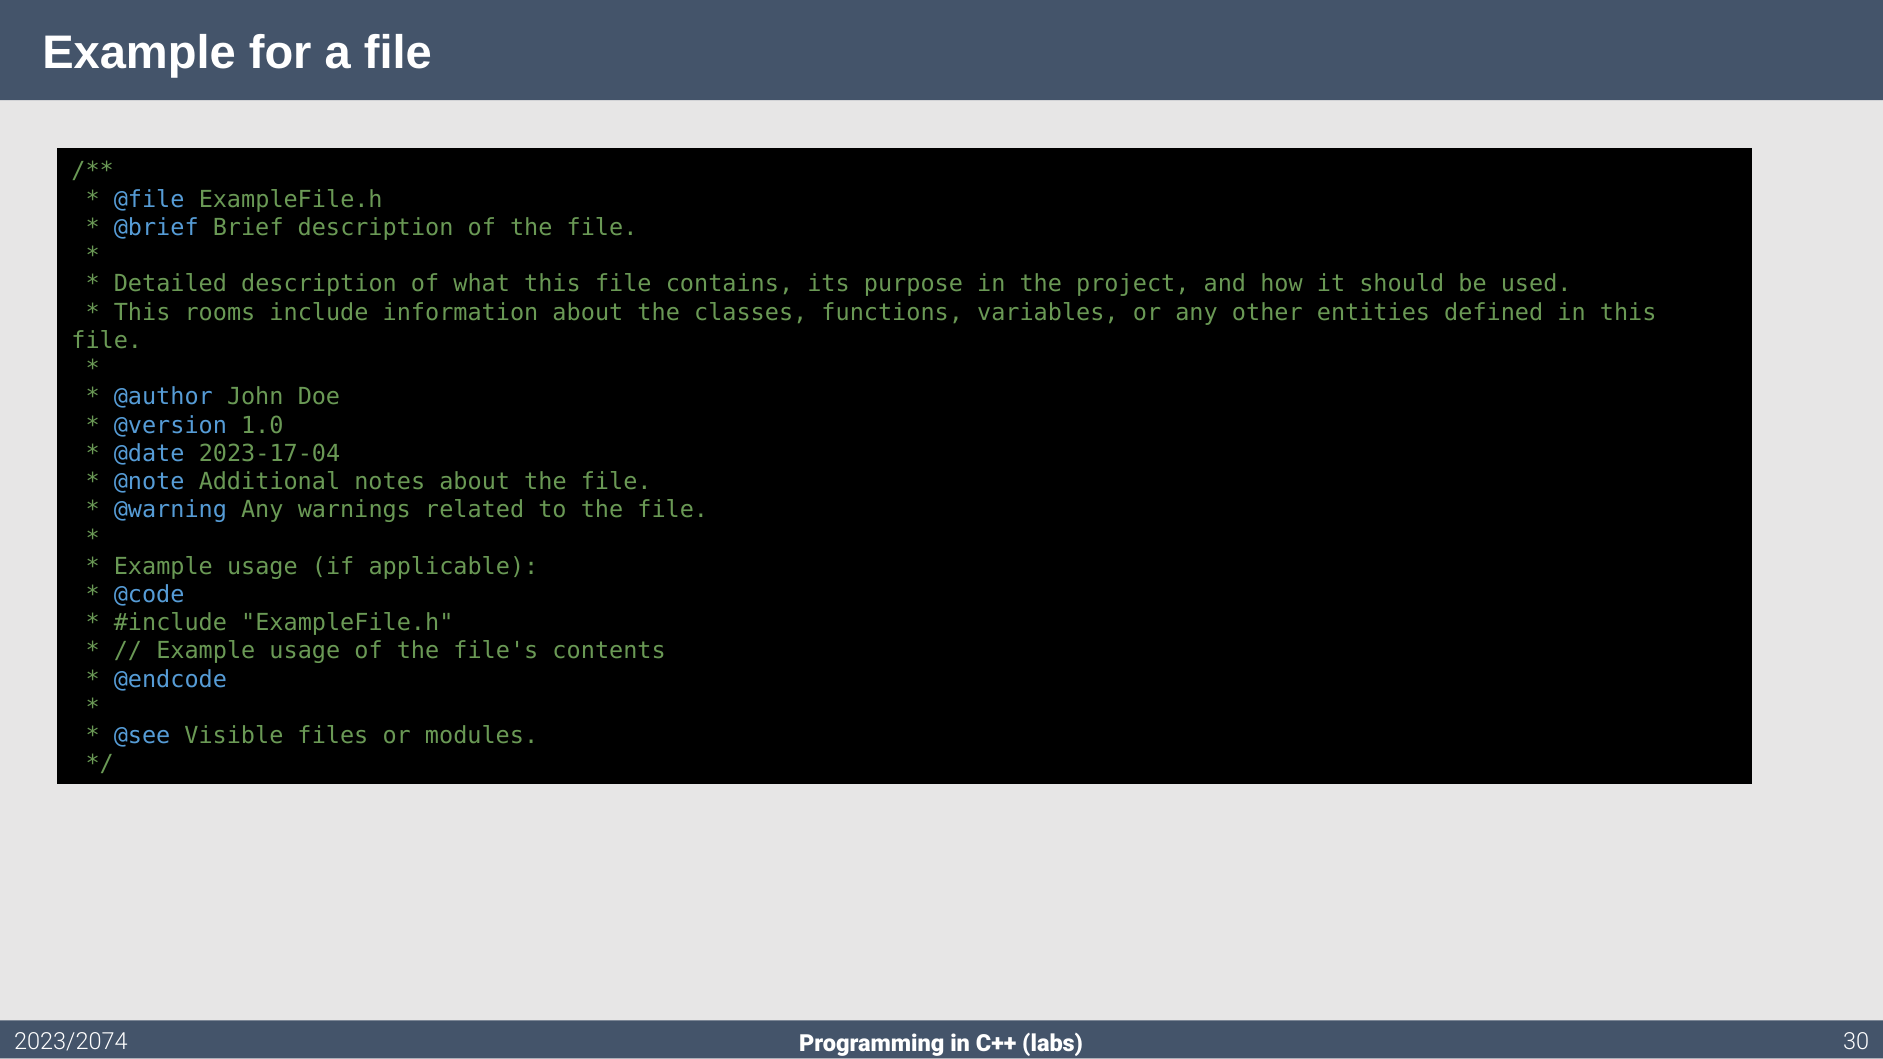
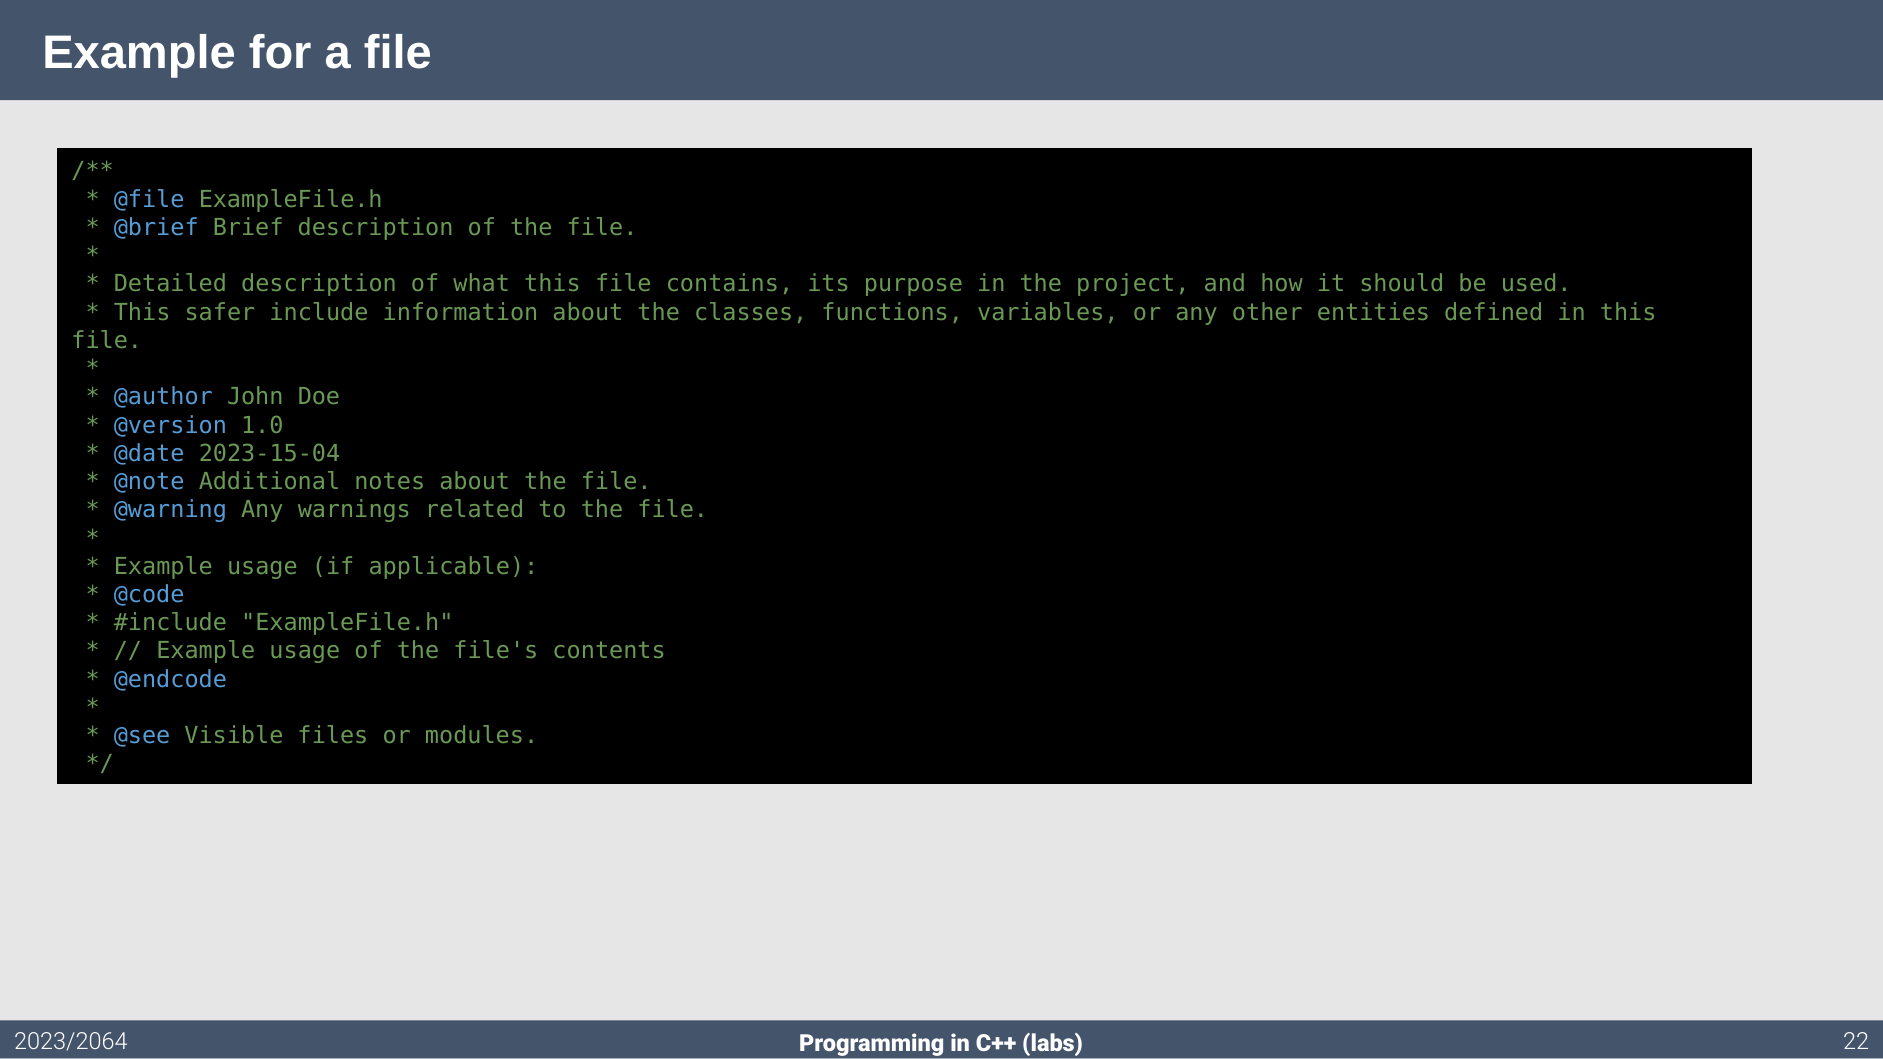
rooms: rooms -> safer
2023-17-04: 2023-17-04 -> 2023-15-04
2023/2074: 2023/2074 -> 2023/2064
30: 30 -> 22
